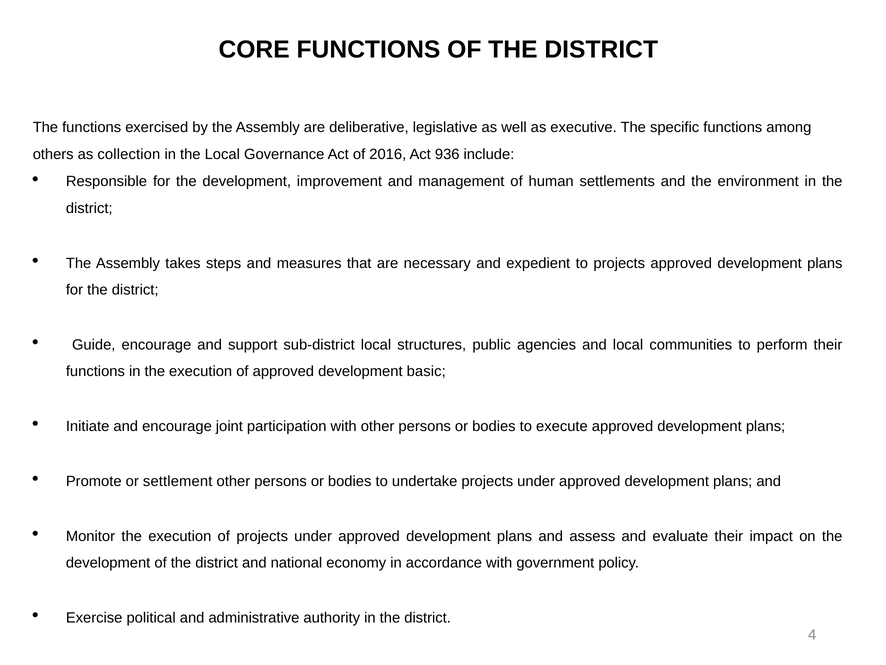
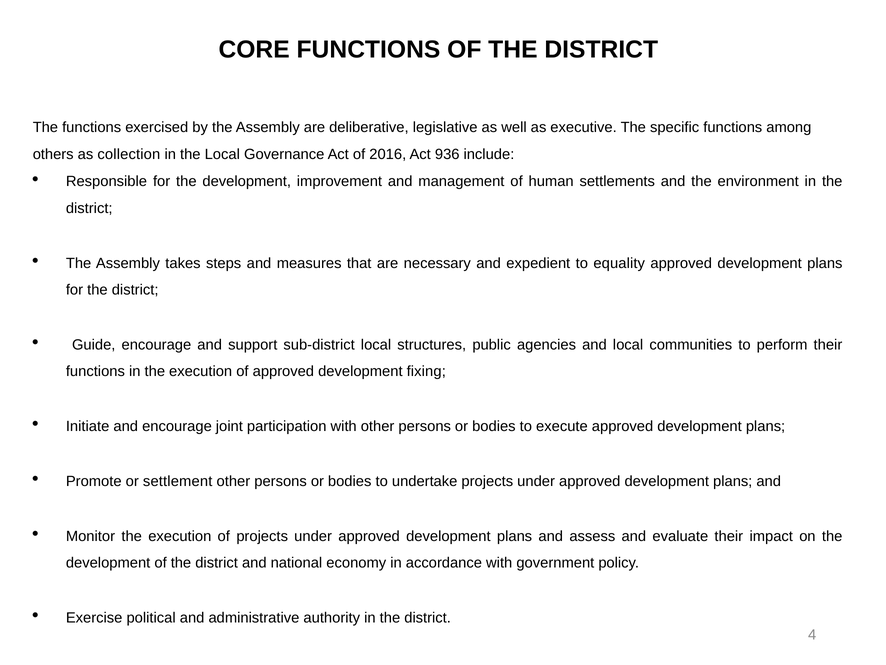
to projects: projects -> equality
basic: basic -> fixing
